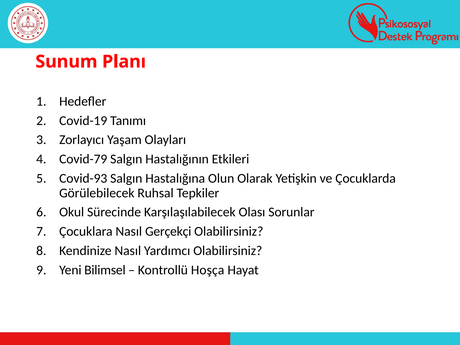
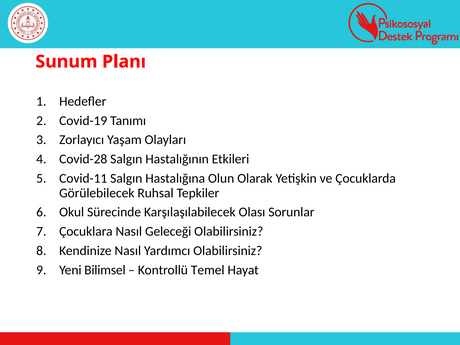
Covid-79: Covid-79 -> Covid-28
Covid-93: Covid-93 -> Covid-11
Gerçekçi: Gerçekçi -> Geleceği
Hoşça: Hoşça -> Temel
